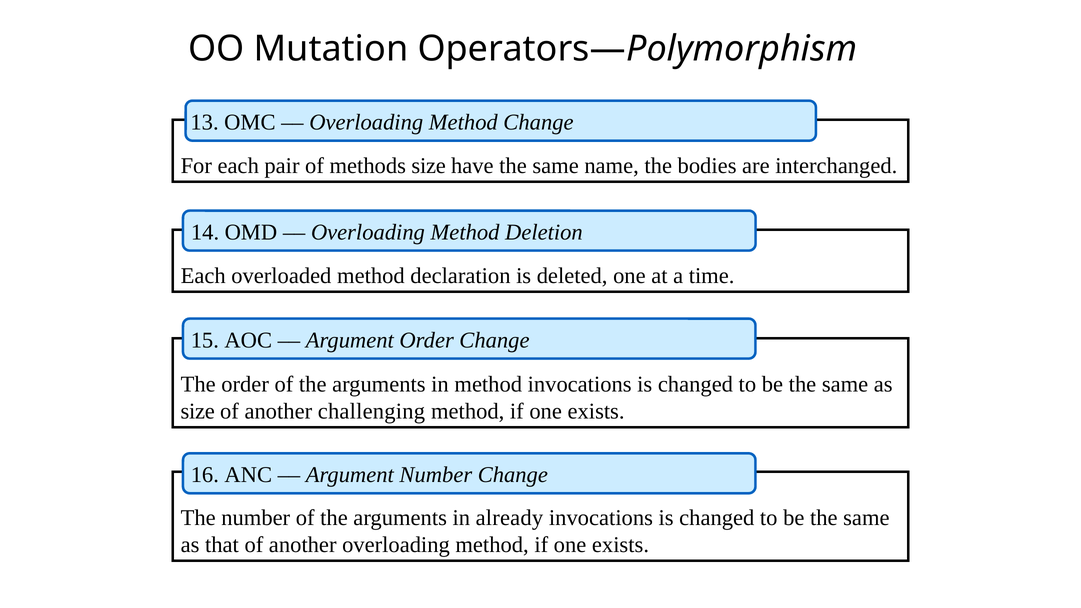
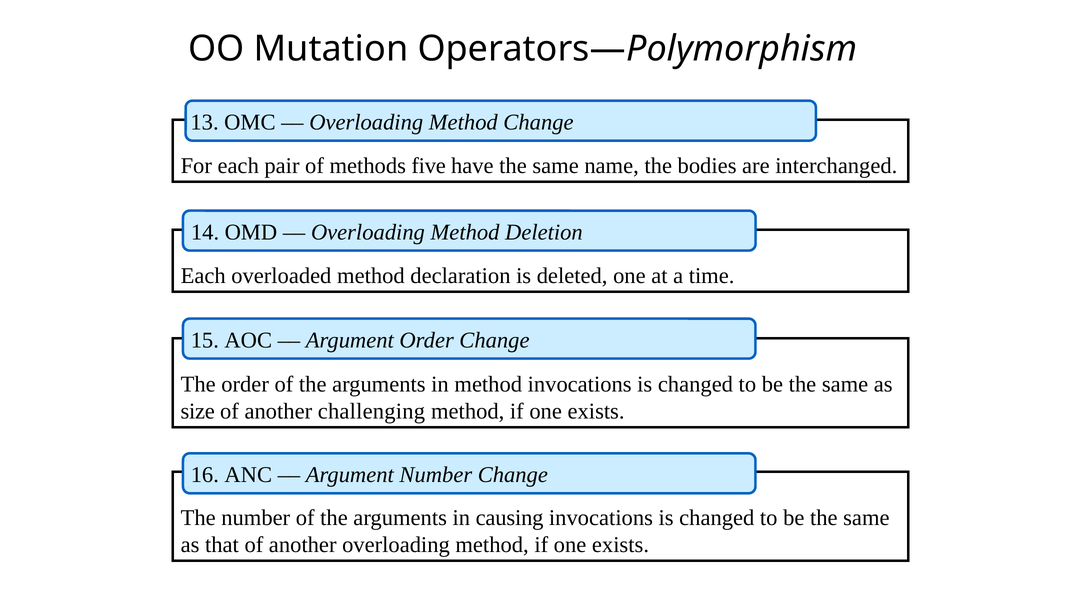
methods size: size -> five
already: already -> causing
